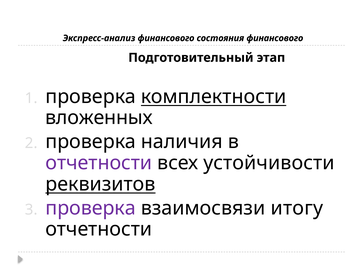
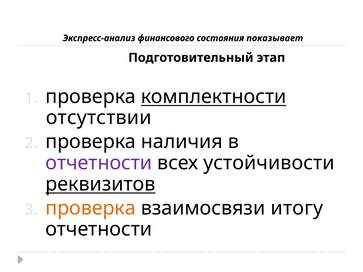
состояния финансового: финансового -> показывает
вложенных: вложенных -> отсутствии
проверка at (91, 208) colour: purple -> orange
